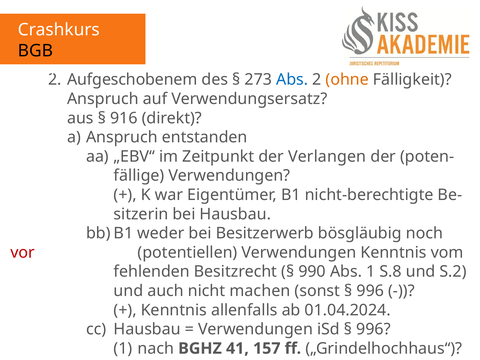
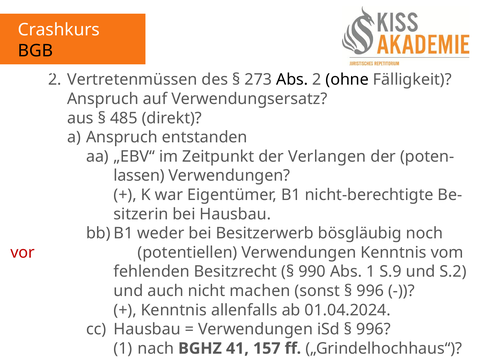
Aufgeschobenem: Aufgeschobenem -> Vertretenmüssen
Abs at (292, 80) colour: blue -> black
ohne colour: orange -> black
916: 916 -> 485
fällige: fällige -> lassen
S.8: S.8 -> S.9
